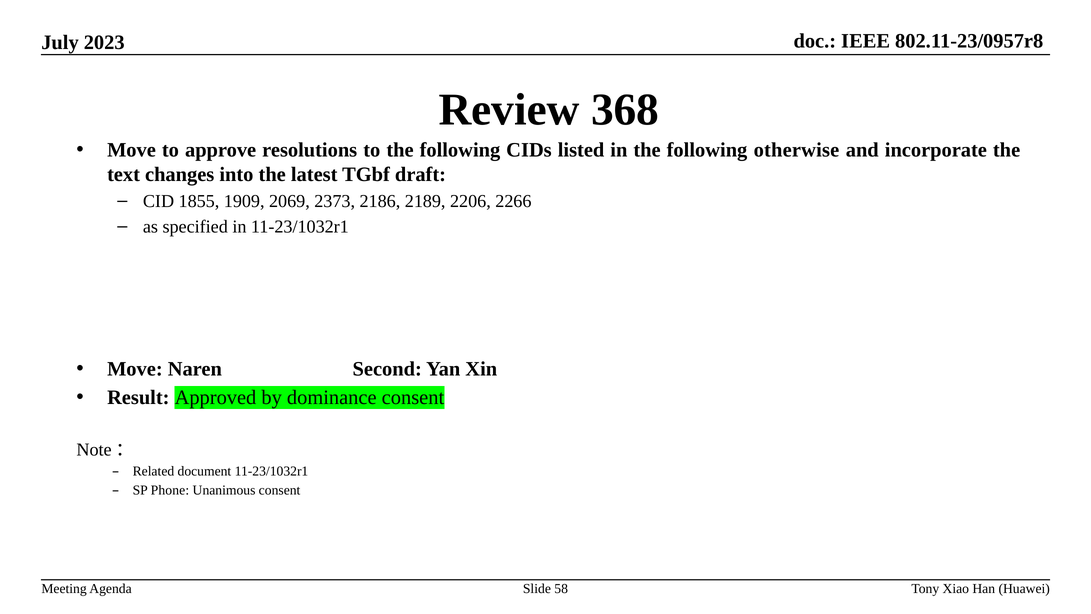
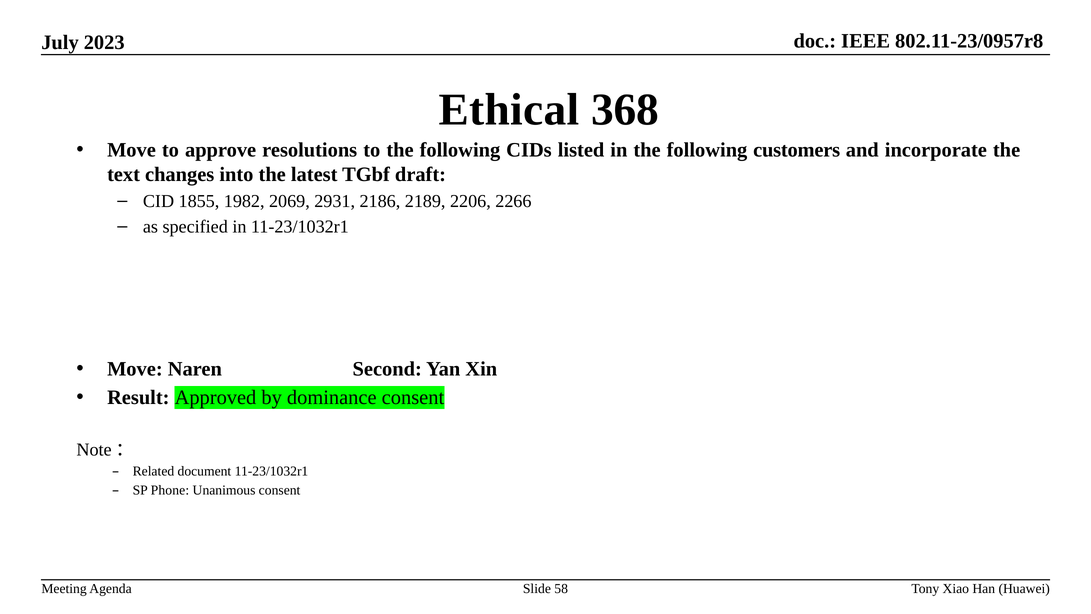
Review: Review -> Ethical
otherwise: otherwise -> customers
1909: 1909 -> 1982
2373: 2373 -> 2931
